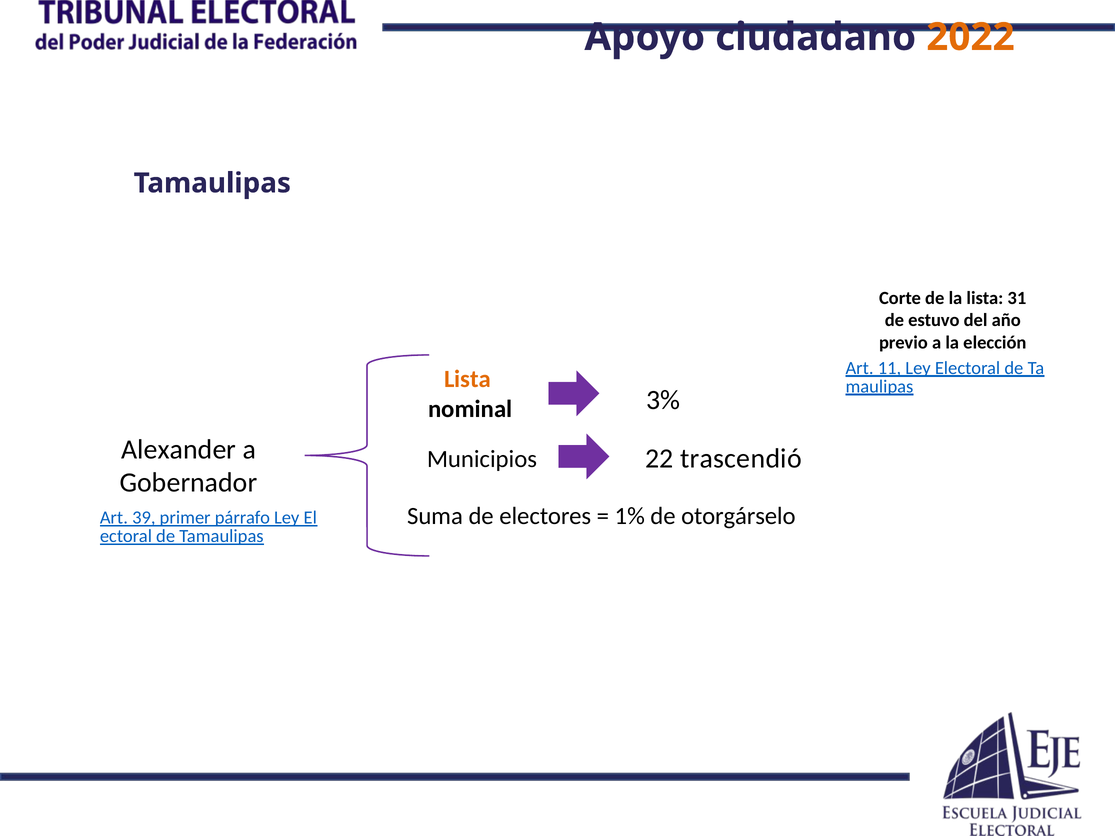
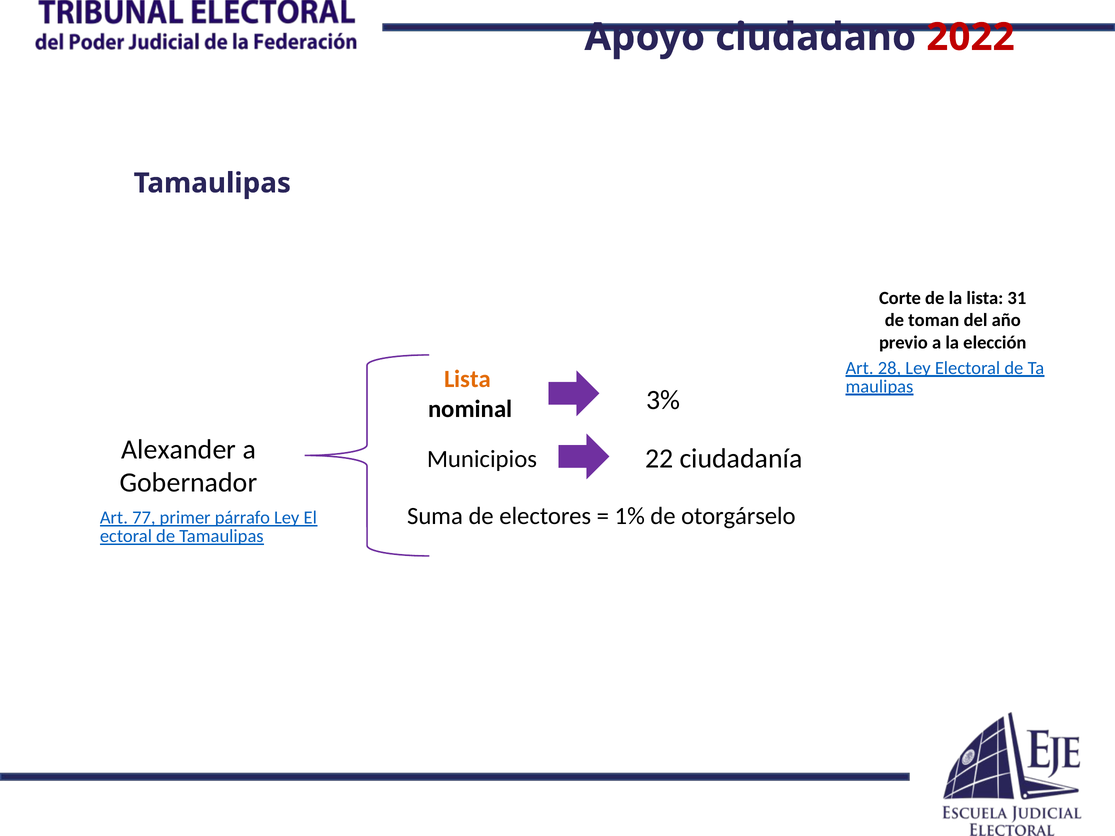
2022 colour: orange -> red
estuvo: estuvo -> toman
11: 11 -> 28
trascendió: trascendió -> ciudadanía
39: 39 -> 77
